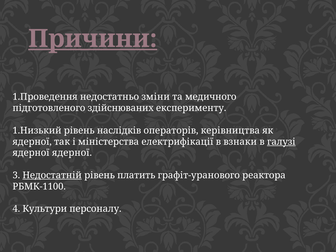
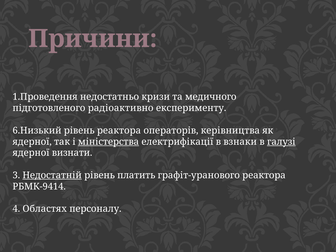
Причини underline: present -> none
зміни: зміни -> кризи
здійснюваних: здійснюваних -> радіоактивно
1.Низький: 1.Низький -> 6.Низький
рівень наслідків: наслідків -> реактора
міністерства underline: none -> present
ядерної ядерної: ядерної -> визнати
РБМК-1100: РБМК-1100 -> РБМК-9414
Культури: Культури -> Областях
